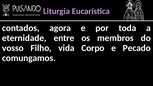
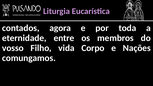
Pecado: Pecado -> Nações
